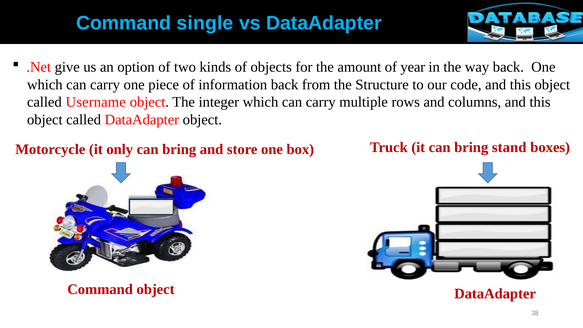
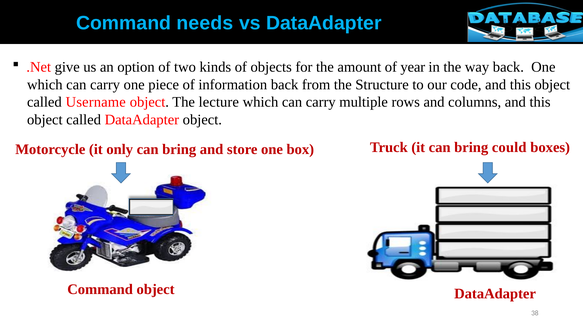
single: single -> needs
integer: integer -> lecture
stand: stand -> could
